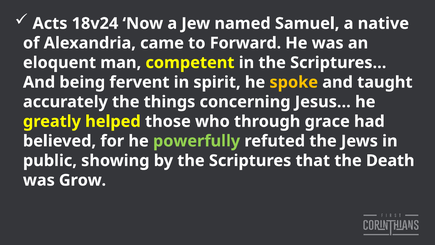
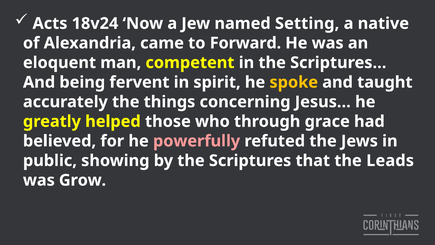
Samuel: Samuel -> Setting
powerfully colour: light green -> pink
Death: Death -> Leads
